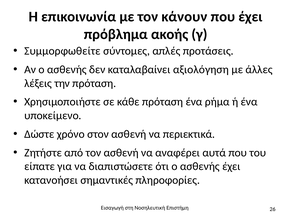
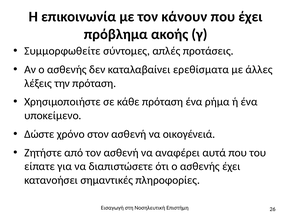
αξιολόγηση: αξιολόγηση -> ερεθίσματα
περιεκτικά: περιεκτικά -> οικογένειά
